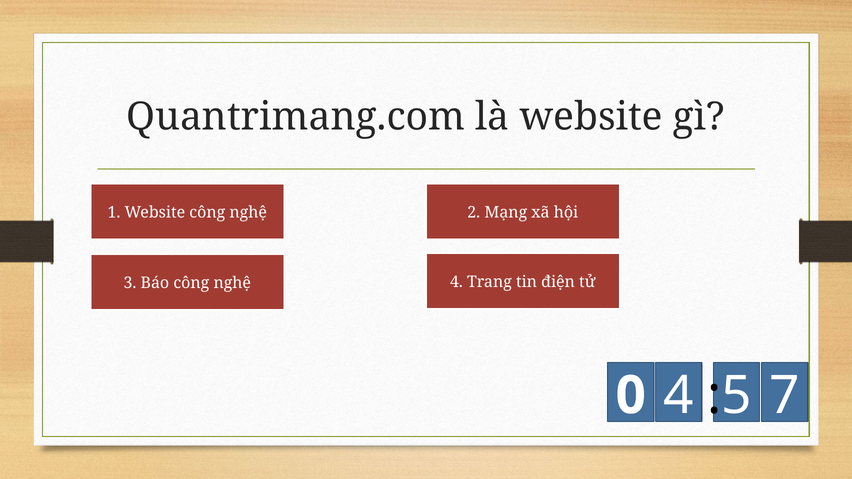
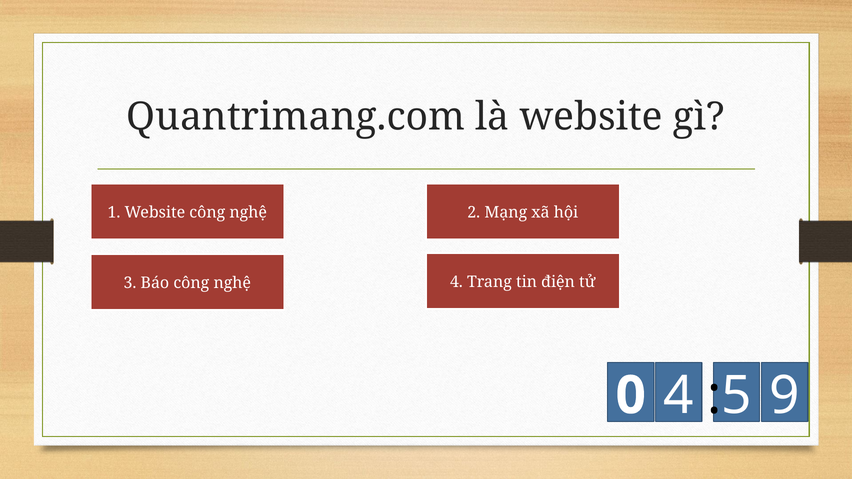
7: 7 -> 9
